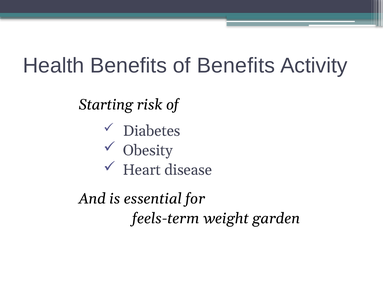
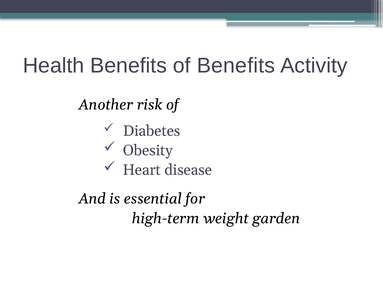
Starting: Starting -> Another
feels-term: feels-term -> high-term
